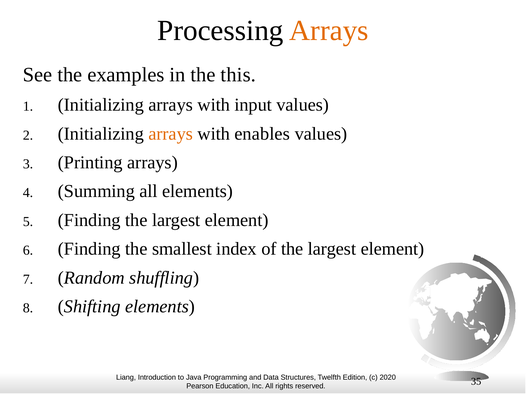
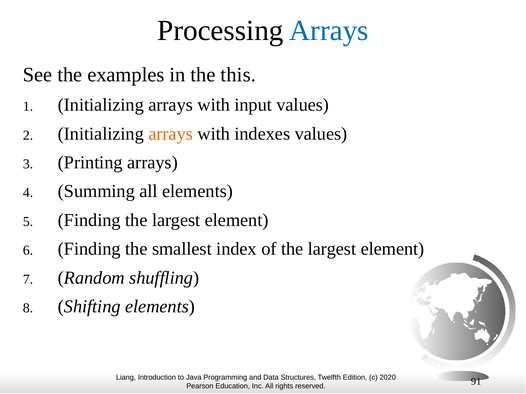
Arrays at (329, 31) colour: orange -> blue
enables: enables -> indexes
35: 35 -> 91
